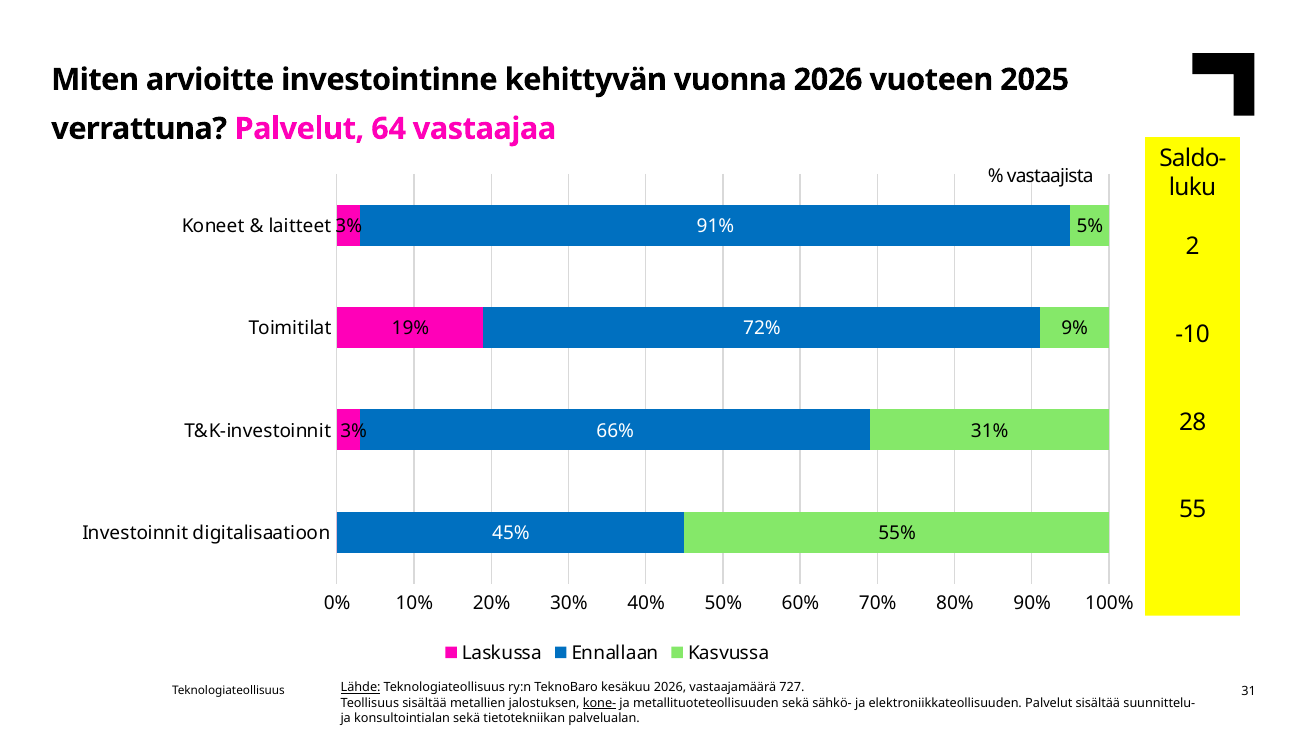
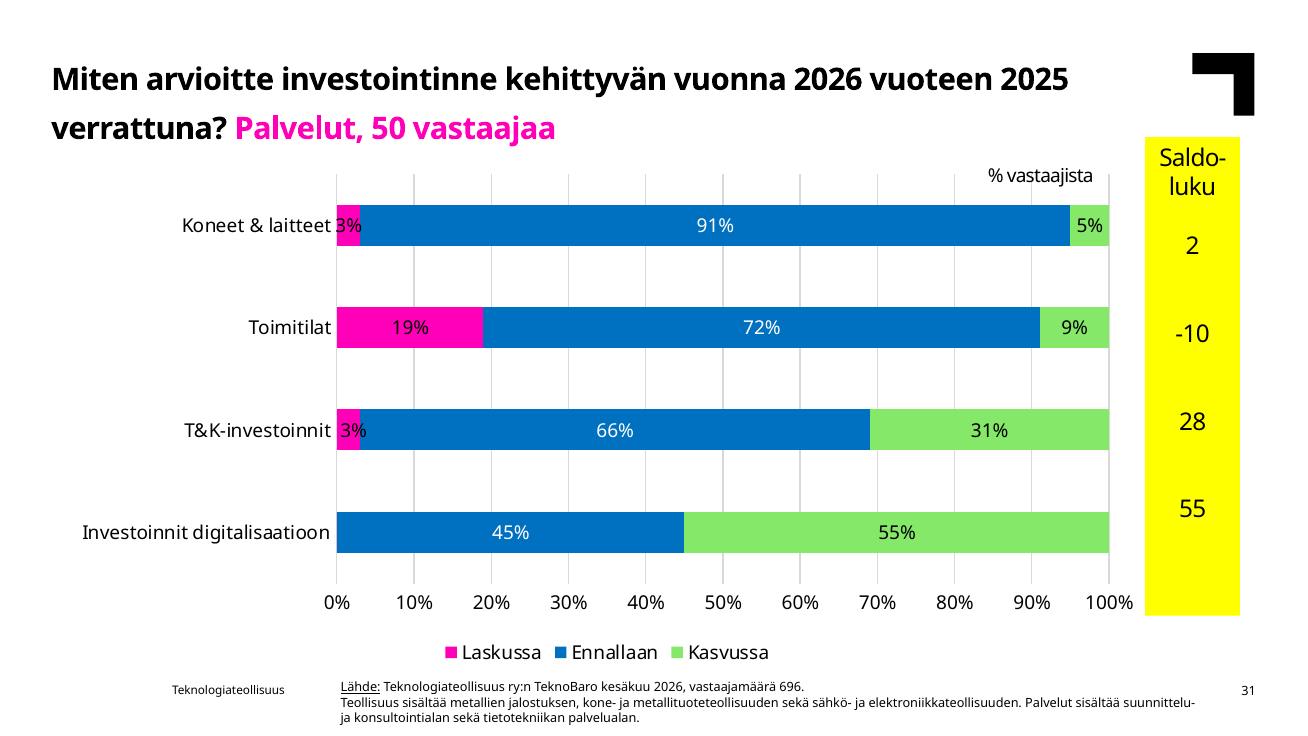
64: 64 -> 50
727: 727 -> 696
kone- underline: present -> none
